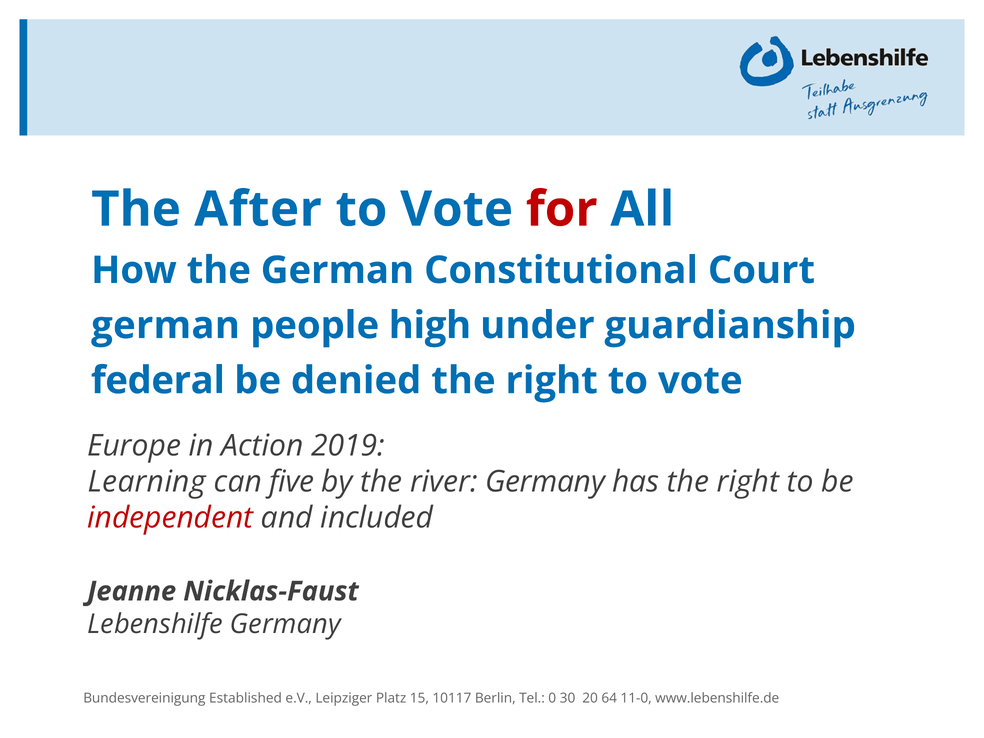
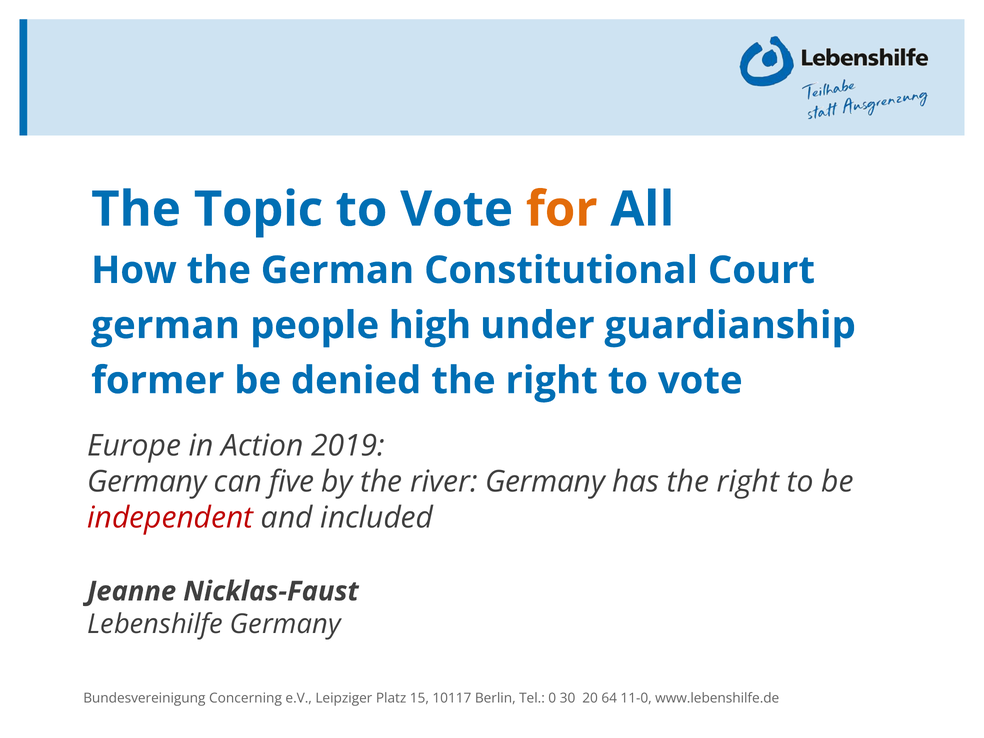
After: After -> Topic
for colour: red -> orange
federal: federal -> former
Learning at (147, 482): Learning -> Germany
Established: Established -> Concerning
